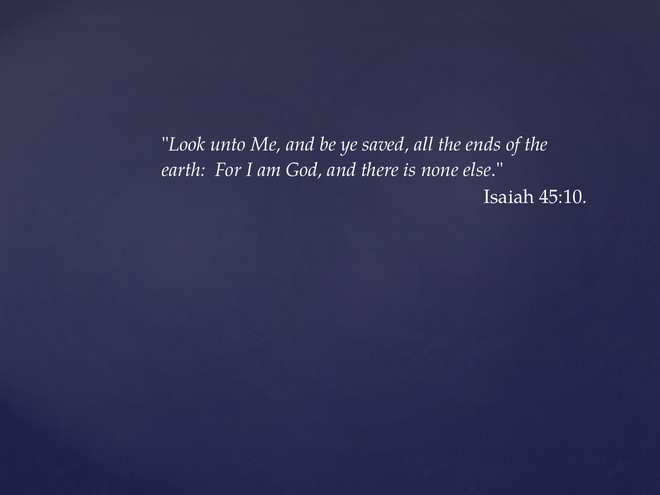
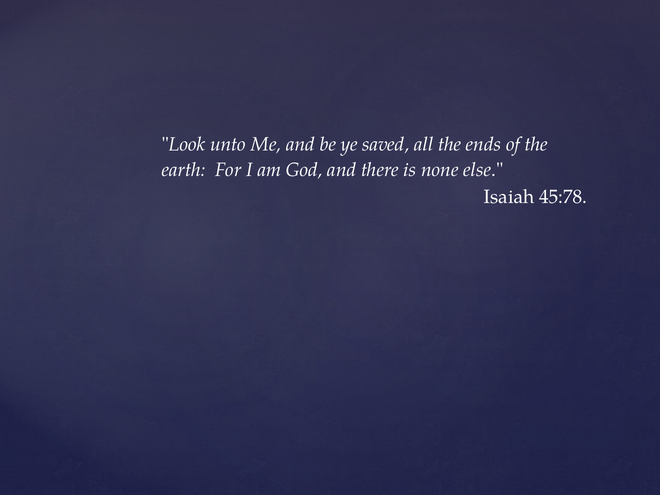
45:10: 45:10 -> 45:78
